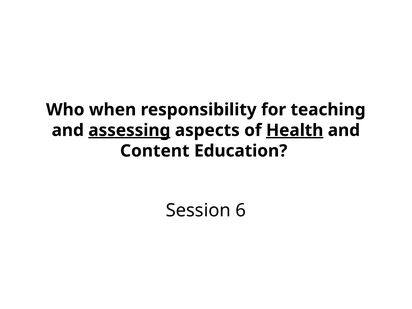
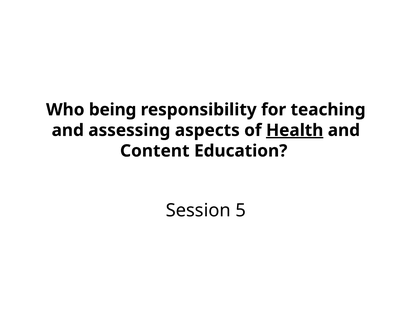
when: when -> being
assessing underline: present -> none
6: 6 -> 5
